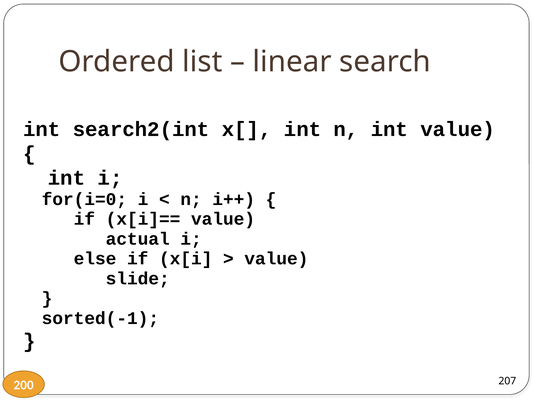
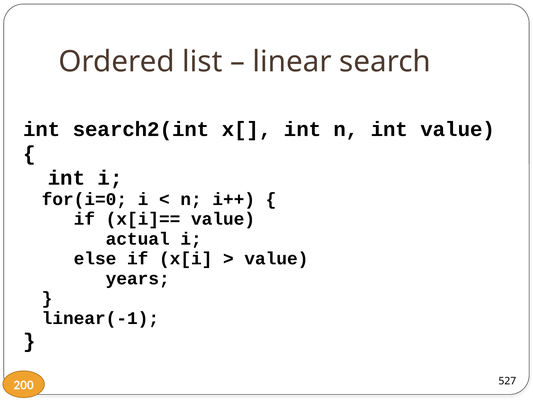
slide: slide -> years
sorted(-1: sorted(-1 -> linear(-1
207: 207 -> 527
